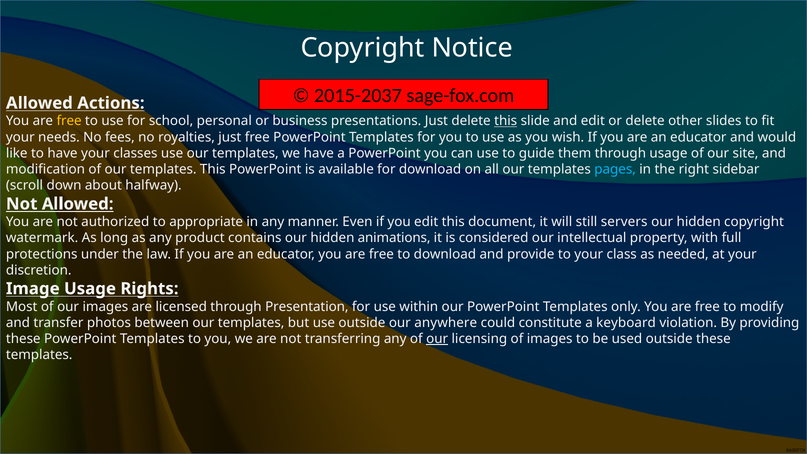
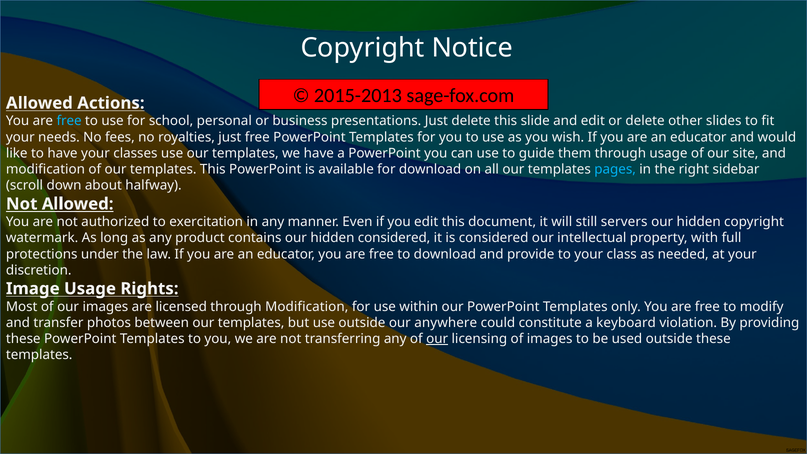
2015-2037: 2015-2037 -> 2015-2013
free at (69, 121) colour: yellow -> light blue
this at (506, 121) underline: present -> none
appropriate: appropriate -> exercitation
hidden animations: animations -> considered
through Presentation: Presentation -> Modification
